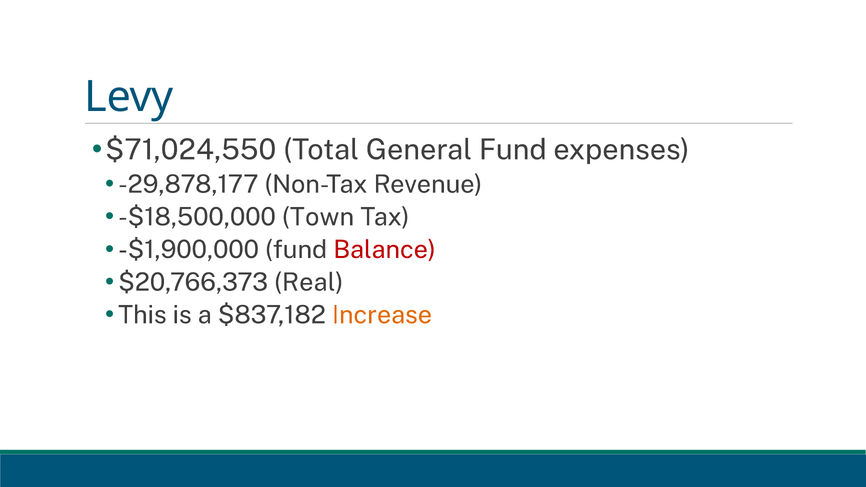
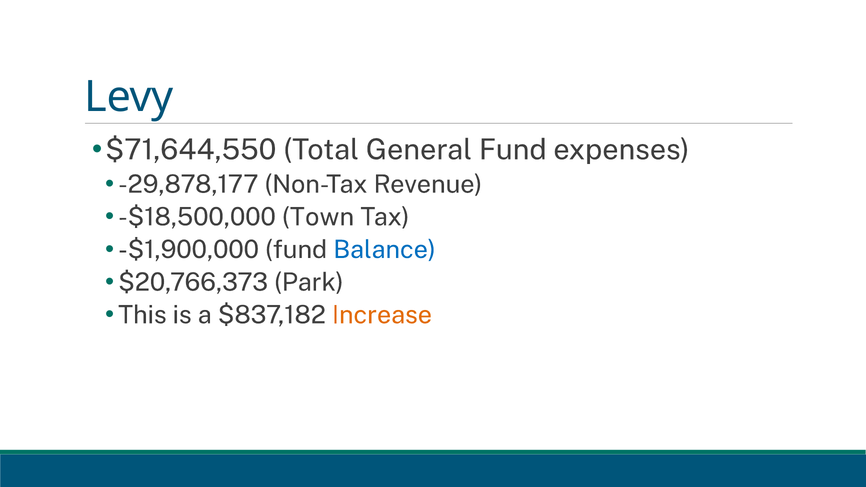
$71,024,550: $71,024,550 -> $71,644,550
Balance colour: red -> blue
Real: Real -> Park
